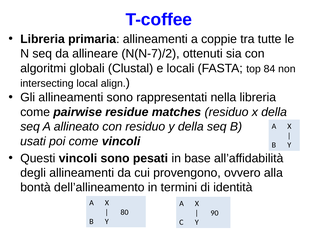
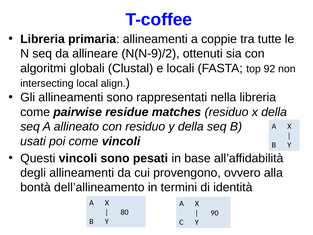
N(N-7)/2: N(N-7)/2 -> N(N-9)/2
84: 84 -> 92
